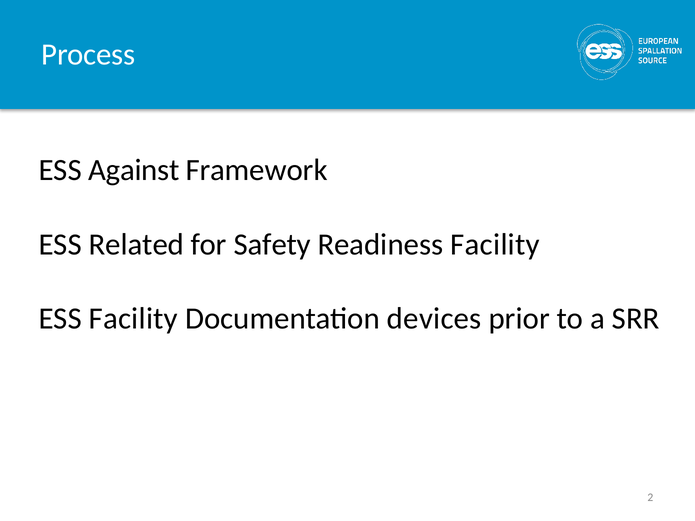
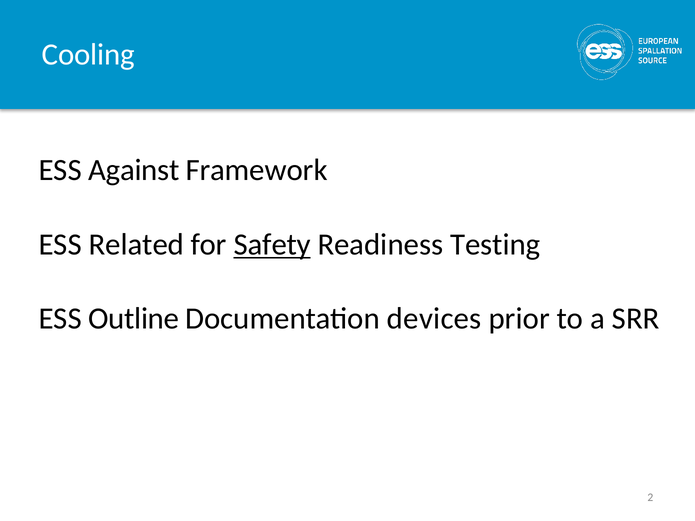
Process: Process -> Cooling
Safety underline: none -> present
Readiness Facility: Facility -> Testing
ESS Facility: Facility -> Outline
